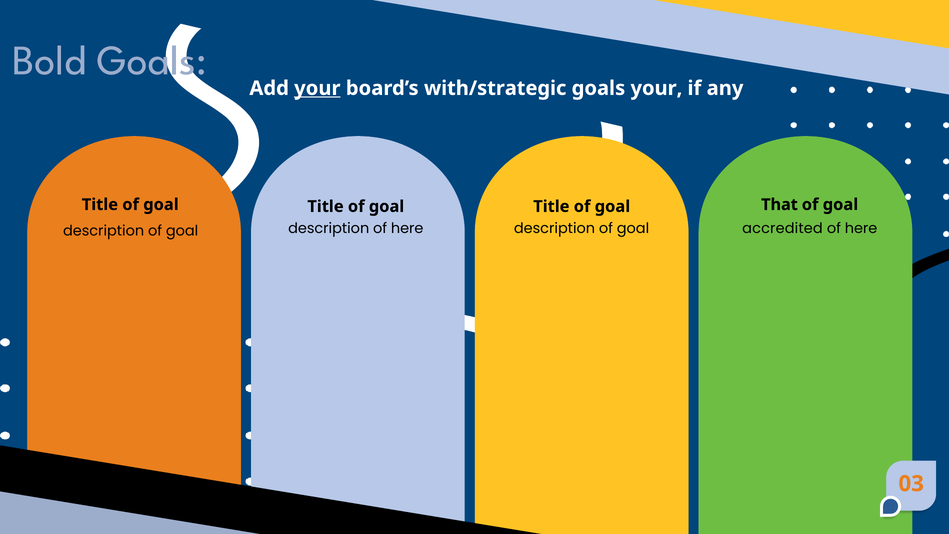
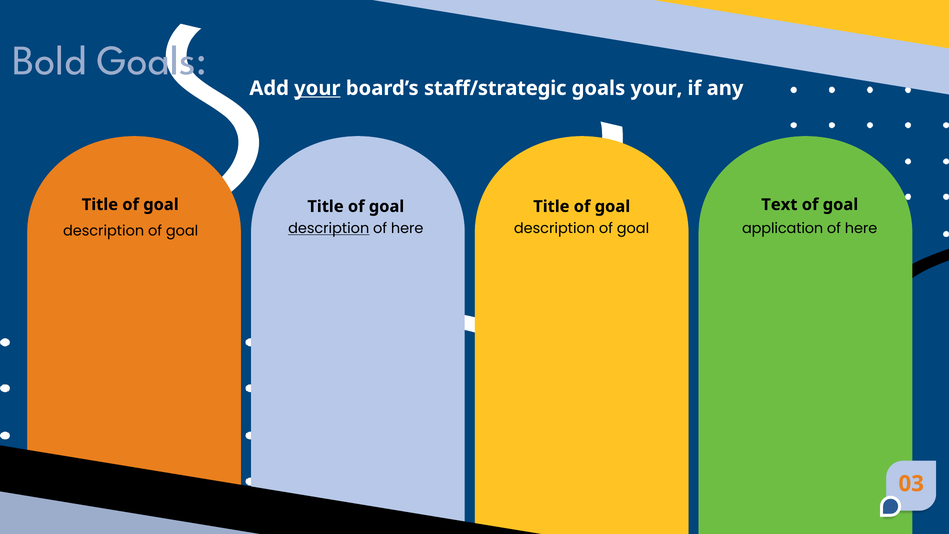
with/strategic: with/strategic -> staff/strategic
That: That -> Text
description at (329, 228) underline: none -> present
accredited: accredited -> application
